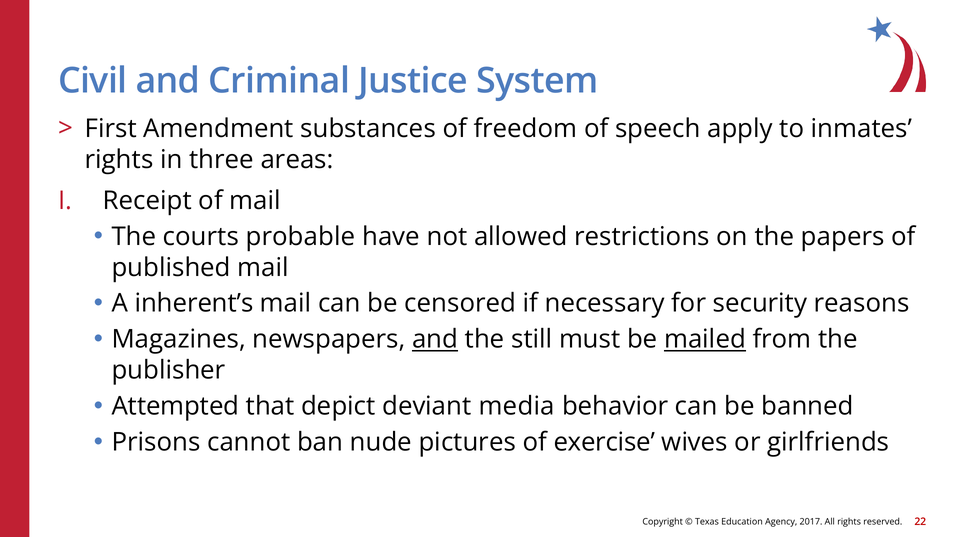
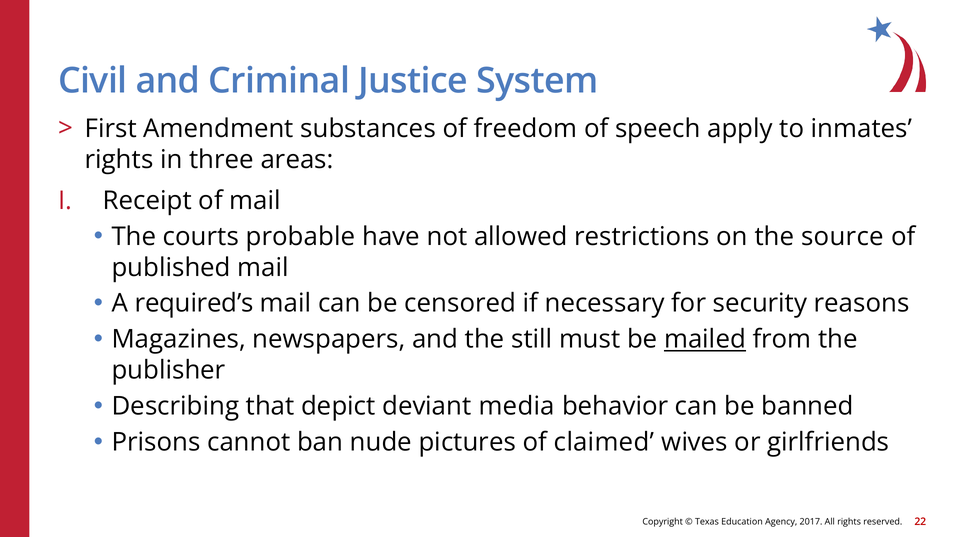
papers: papers -> source
inherent’s: inherent’s -> required’s
and at (435, 340) underline: present -> none
Attempted: Attempted -> Describing
exercise: exercise -> claimed
